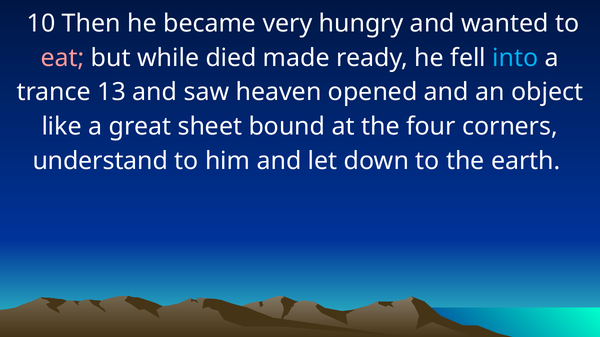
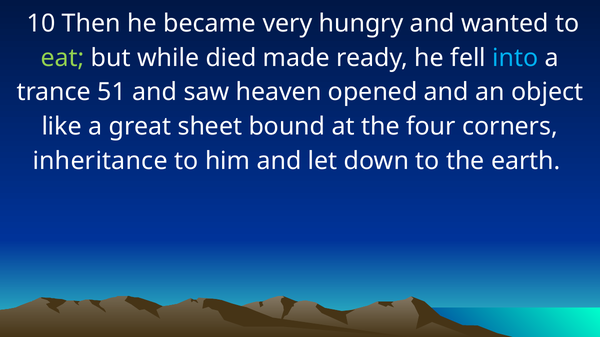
eat colour: pink -> light green
13: 13 -> 51
understand: understand -> inheritance
